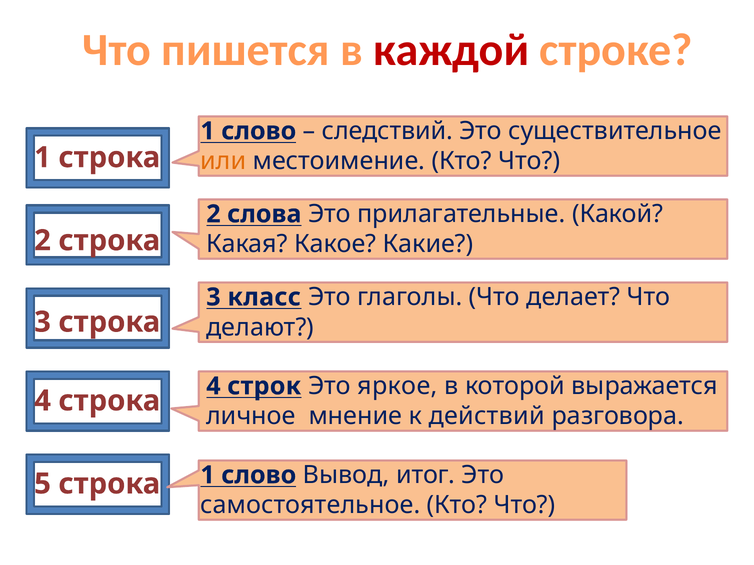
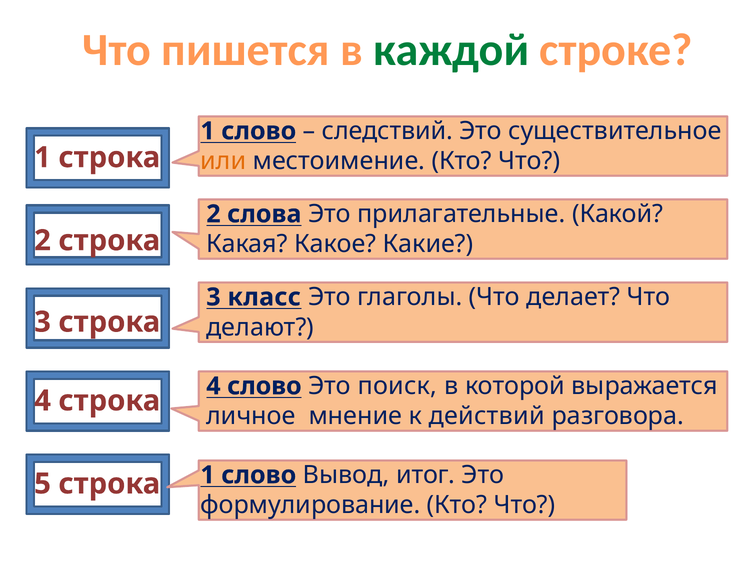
каждой colour: red -> green
4 строк: строк -> слово
яркое: яркое -> поиск
самостоятельное: самостоятельное -> формулирование
